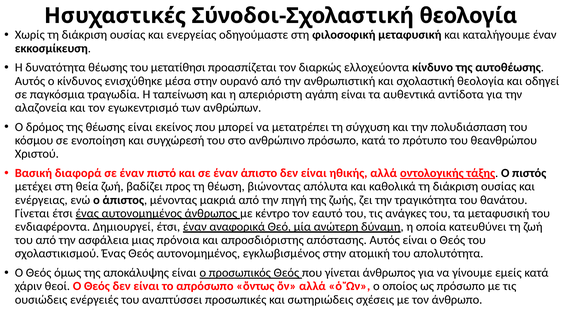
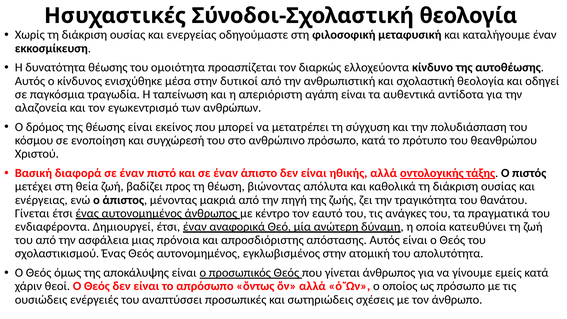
μετατίθησι: μετατίθησι -> ομοιότητα
ουρανό: ουρανό -> δυτικοί
τα μεταφυσική: μεταφυσική -> πραγματικά
